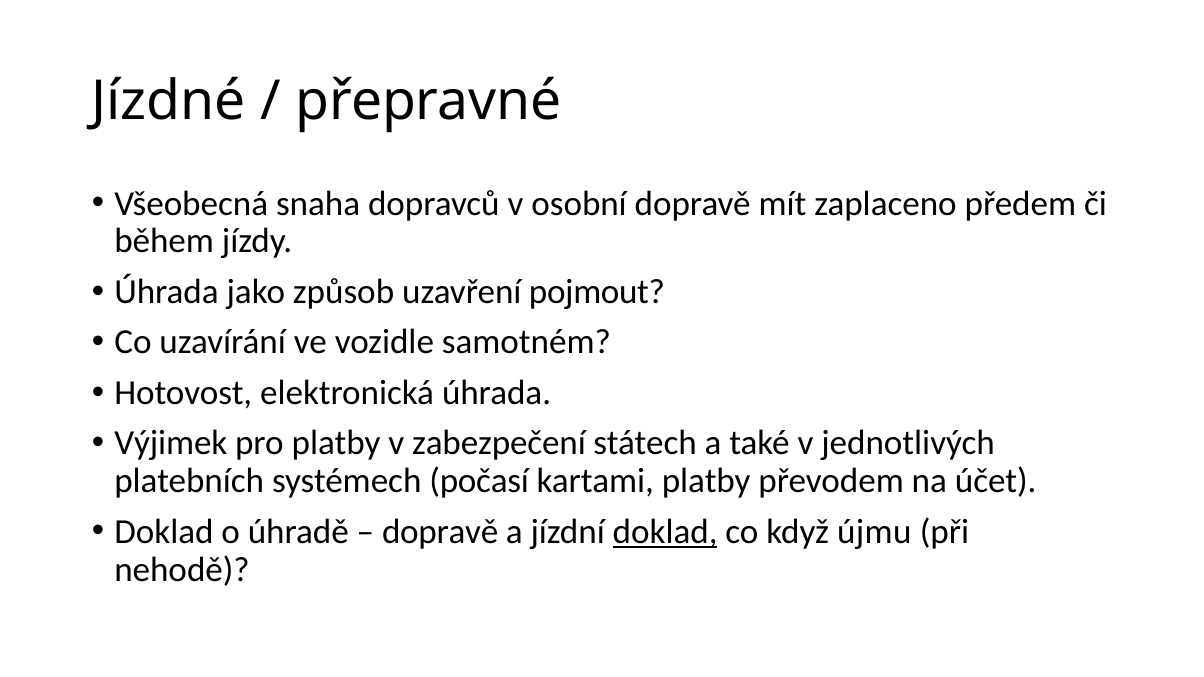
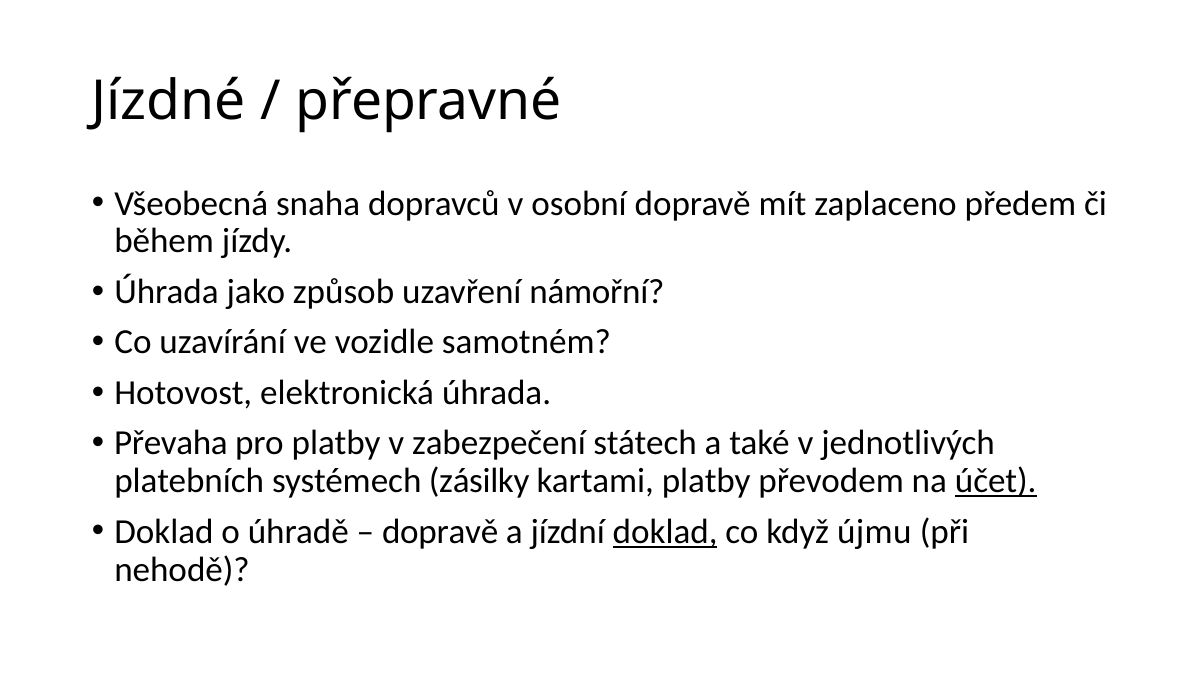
pojmout: pojmout -> námořní
Výjimek: Výjimek -> Převaha
počasí: počasí -> zásilky
účet underline: none -> present
